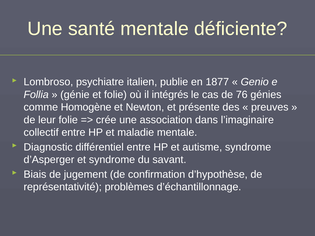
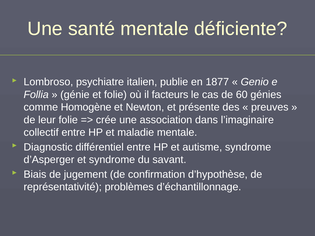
intégrés: intégrés -> facteurs
76: 76 -> 60
